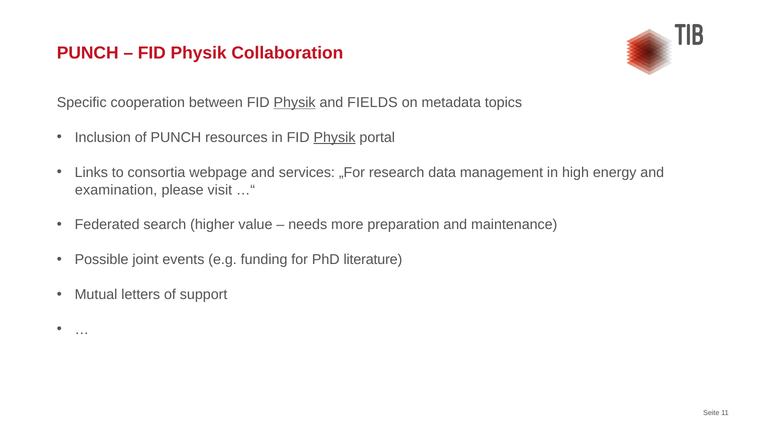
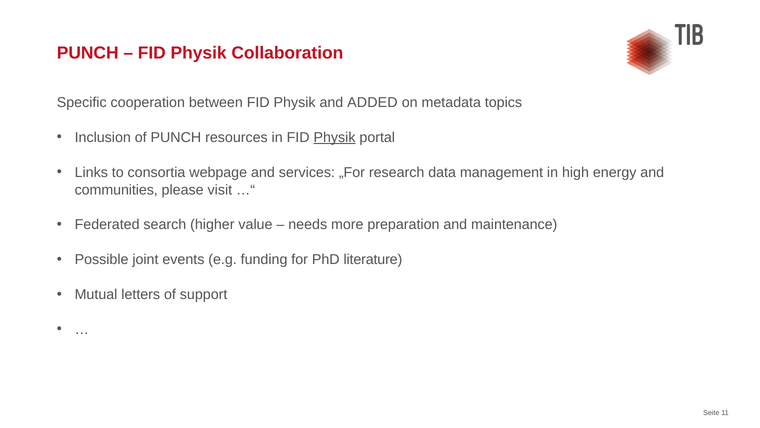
Physik at (295, 102) underline: present -> none
FIELDS: FIELDS -> ADDED
examination: examination -> communities
